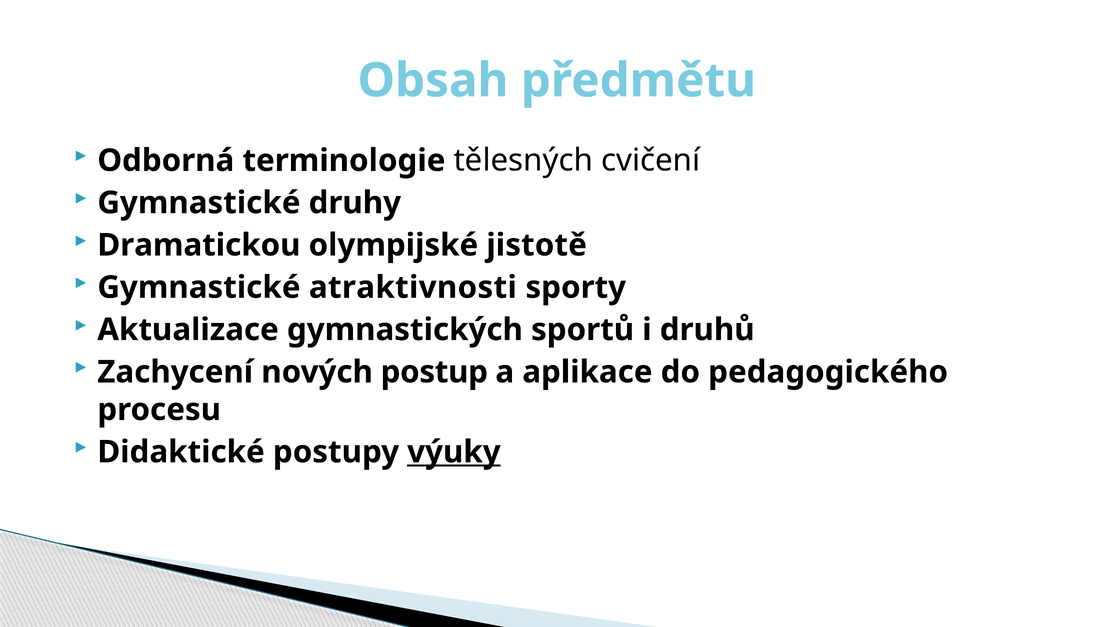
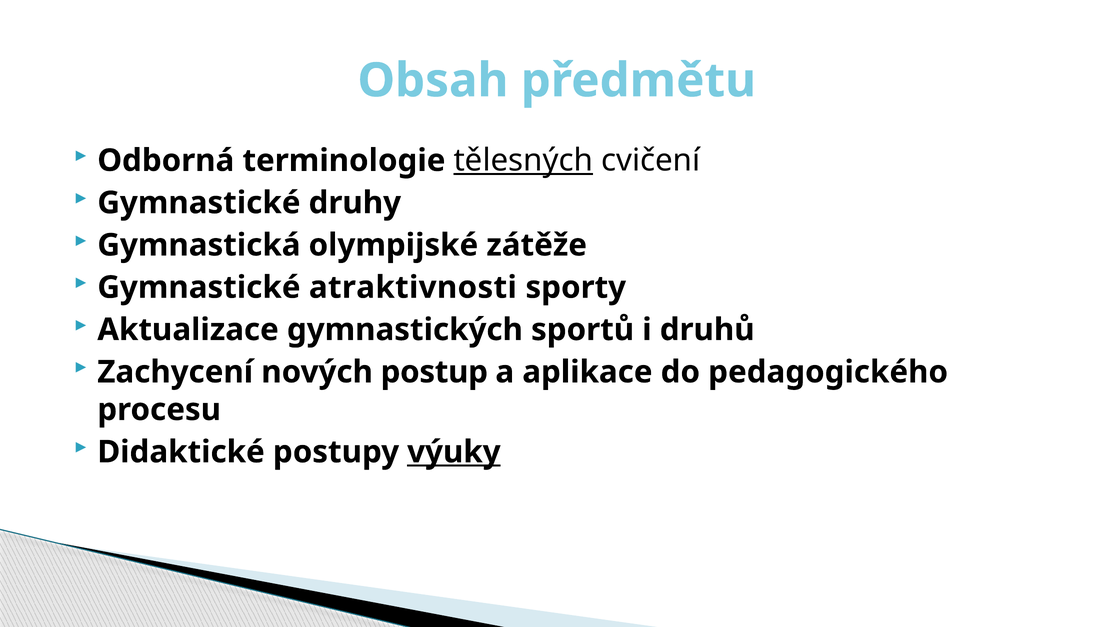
tělesných underline: none -> present
Dramatickou: Dramatickou -> Gymnastická
jistotě: jistotě -> zátěže
